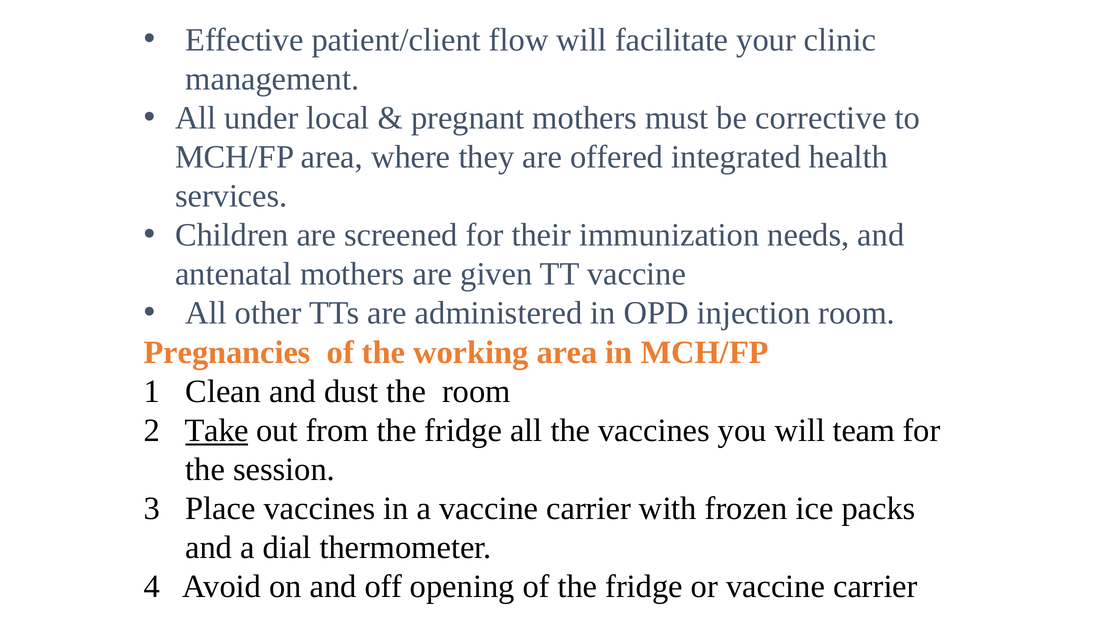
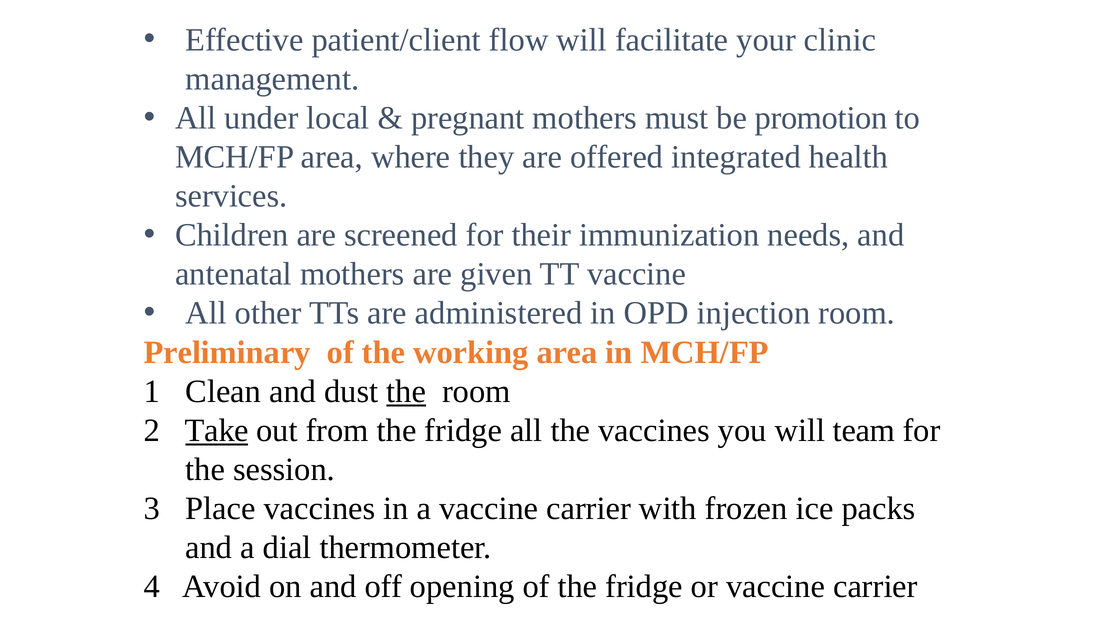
corrective: corrective -> promotion
Pregnancies: Pregnancies -> Preliminary
the at (406, 391) underline: none -> present
